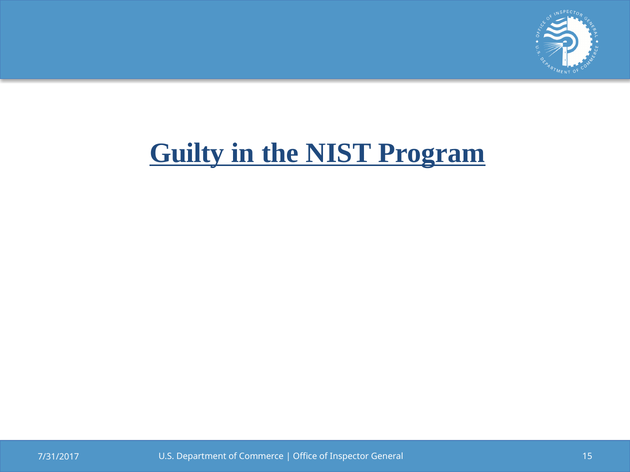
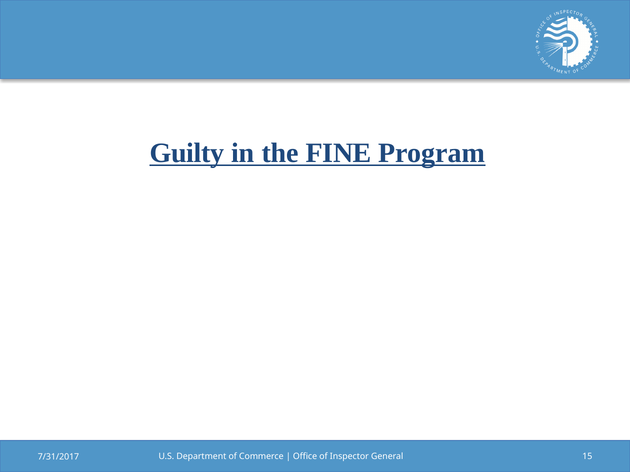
NIST: NIST -> FINE
